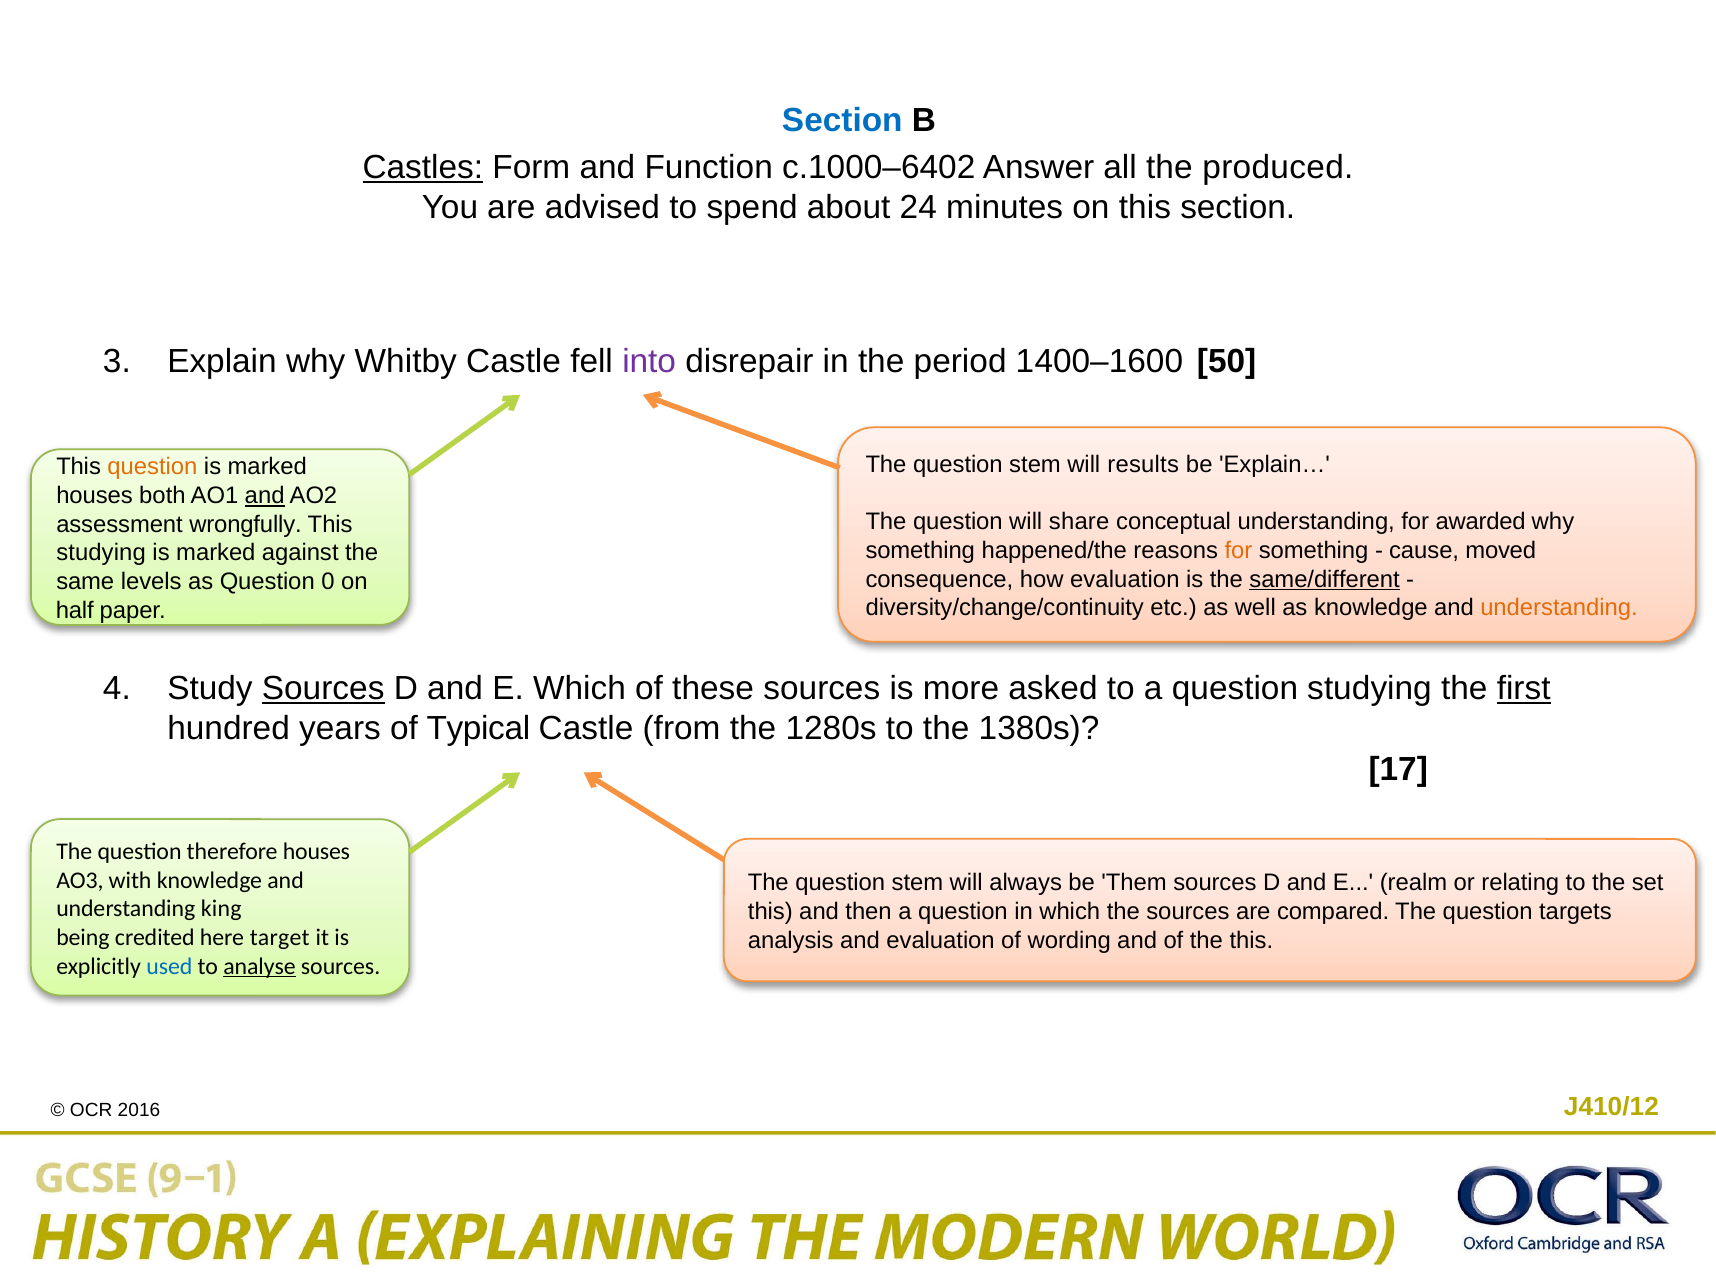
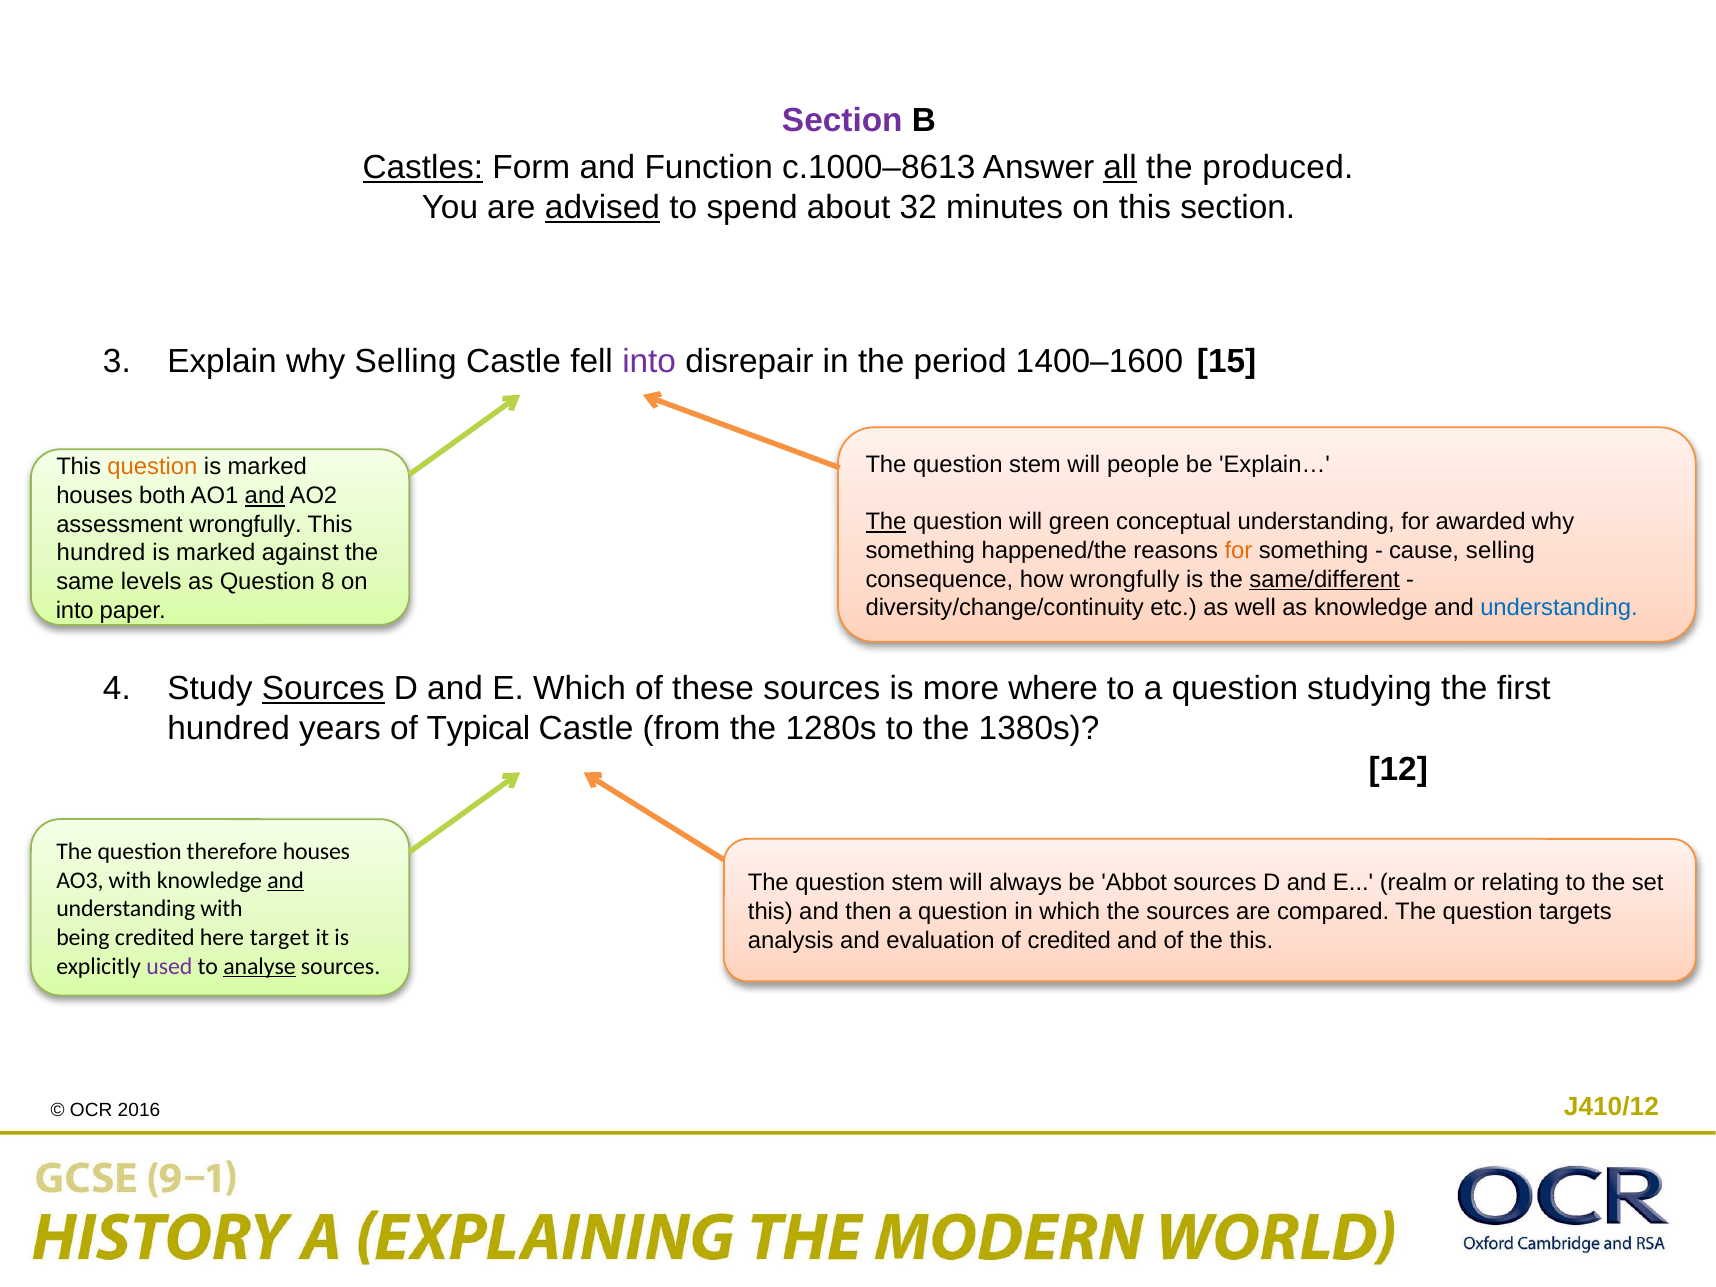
Section at (842, 120) colour: blue -> purple
c.1000–6402: c.1000–6402 -> c.1000–8613
all underline: none -> present
advised underline: none -> present
24: 24 -> 32
why Whitby: Whitby -> Selling
50: 50 -> 15
results: results -> people
The at (886, 522) underline: none -> present
share: share -> green
cause moved: moved -> selling
studying at (101, 553): studying -> hundred
how evaluation: evaluation -> wrongfully
0: 0 -> 8
understanding at (1559, 608) colour: orange -> blue
half at (75, 610): half -> into
asked: asked -> where
first underline: present -> none
17: 17 -> 12
and at (286, 880) underline: none -> present
Them: Them -> Abbot
understanding king: king -> with
of wording: wording -> credited
used colour: blue -> purple
